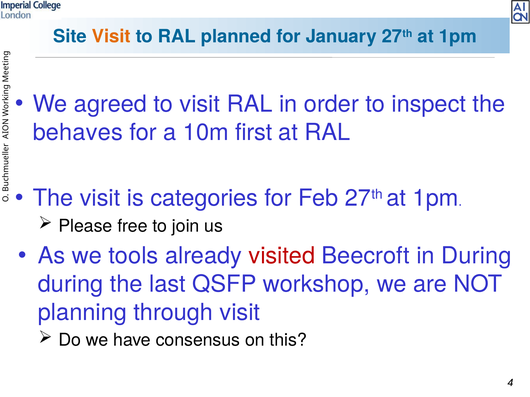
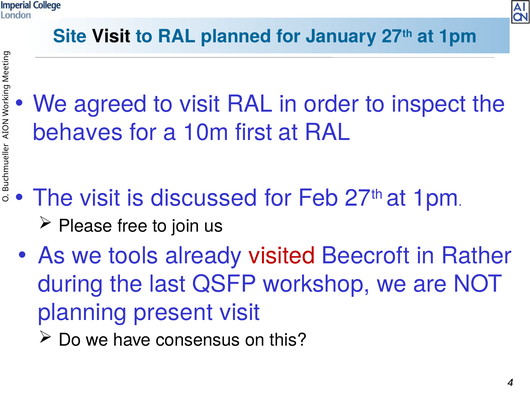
Visit at (111, 37) colour: orange -> black
categories: categories -> discussed
in During: During -> Rather
through: through -> present
